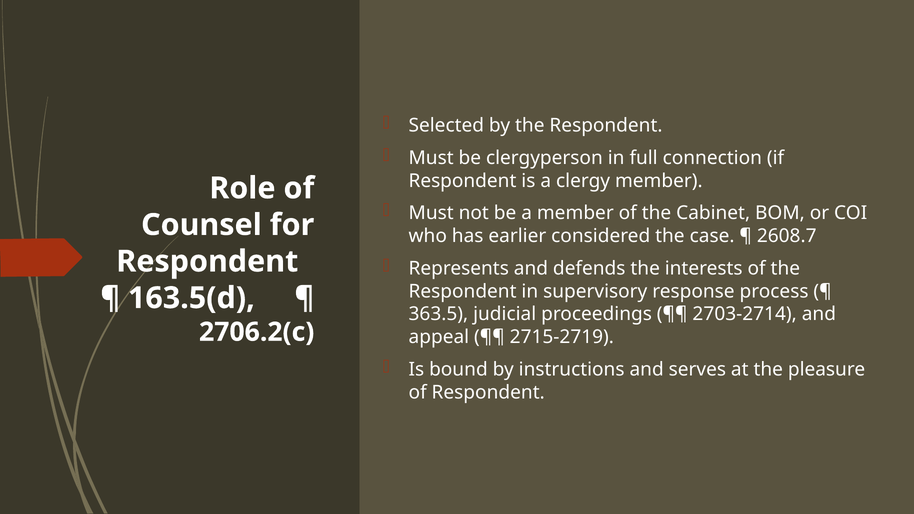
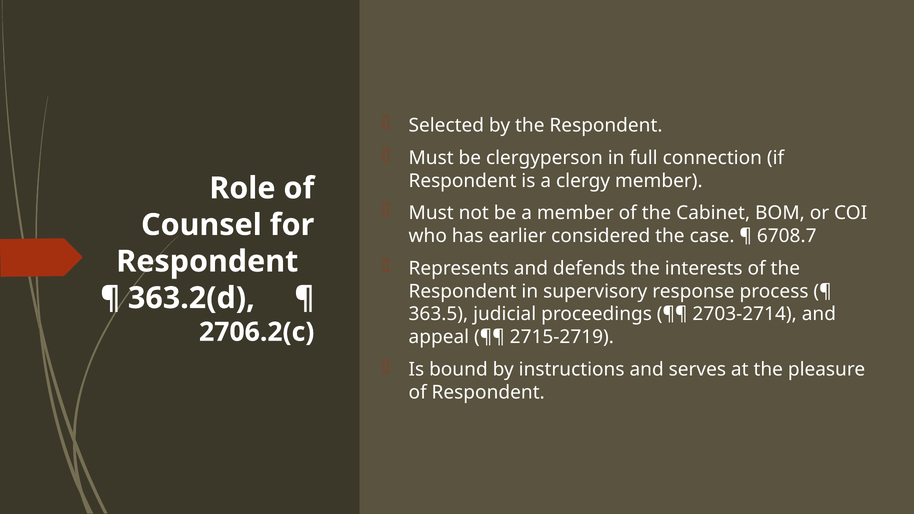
2608.7: 2608.7 -> 6708.7
163.5(d: 163.5(d -> 363.2(d
